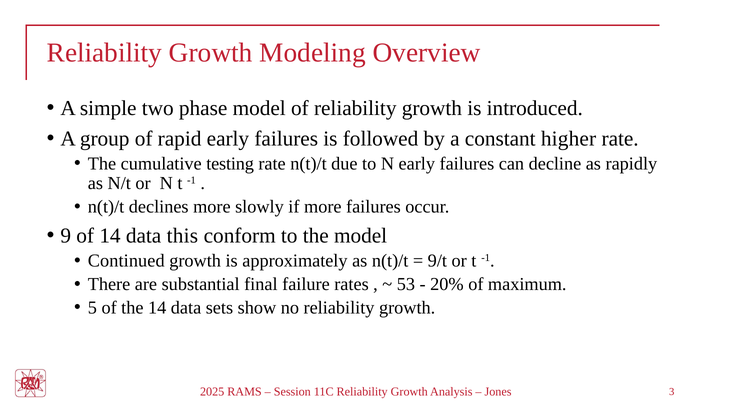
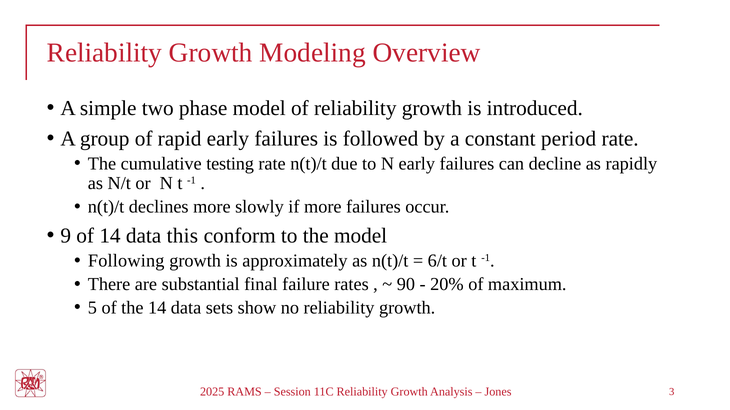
higher: higher -> period
Continued: Continued -> Following
9/t: 9/t -> 6/t
53: 53 -> 90
